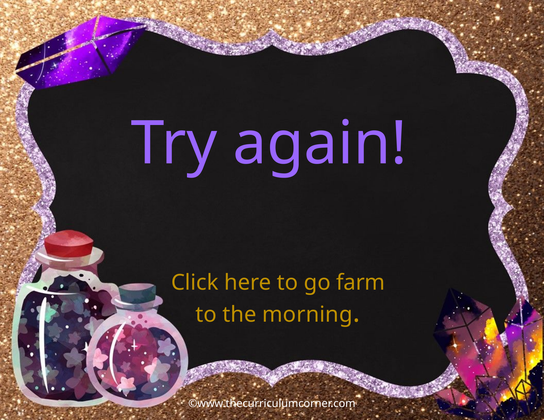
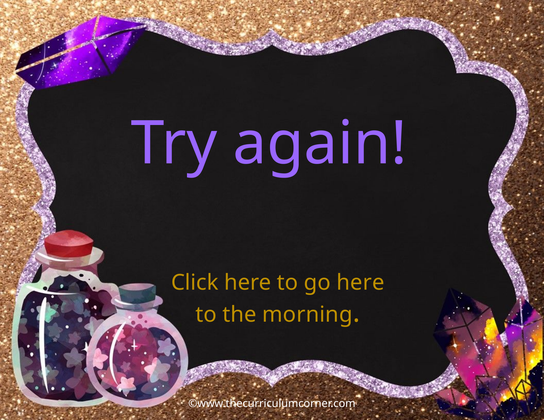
go farm: farm -> here
